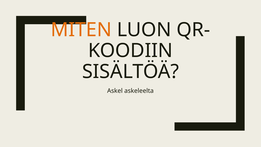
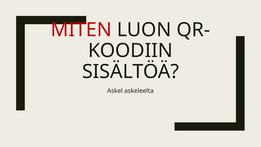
MITEN colour: orange -> red
